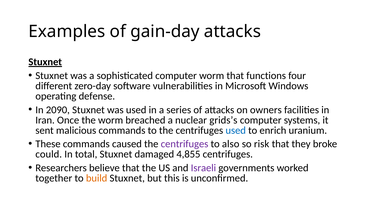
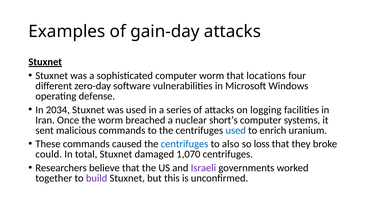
functions: functions -> locations
2090: 2090 -> 2034
owners: owners -> logging
grids’s: grids’s -> short’s
centrifuges at (185, 144) colour: purple -> blue
risk: risk -> loss
4,855: 4,855 -> 1,070
build colour: orange -> purple
